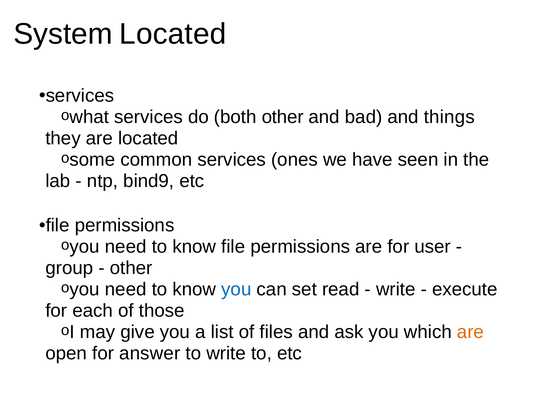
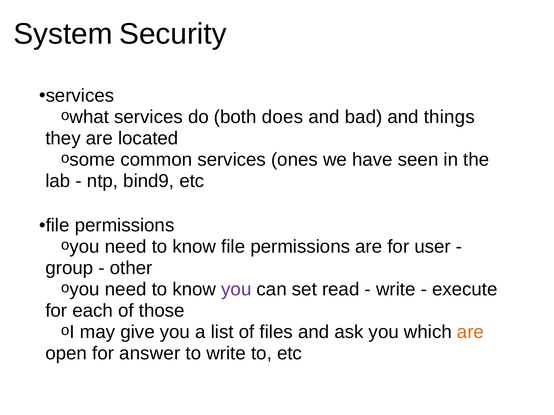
System Located: Located -> Security
both other: other -> does
you at (236, 290) colour: blue -> purple
